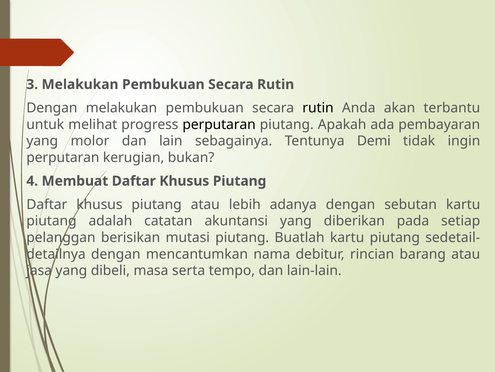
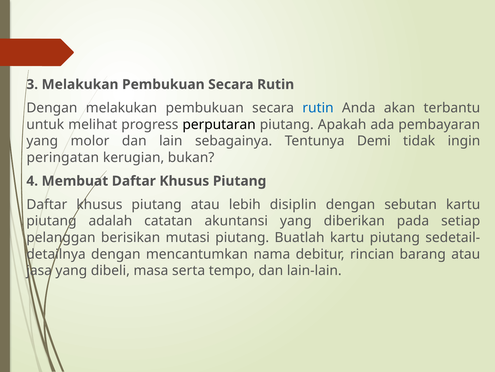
rutin at (318, 108) colour: black -> blue
perputaran at (63, 157): perputaran -> peringatan
adanya: adanya -> disiplin
